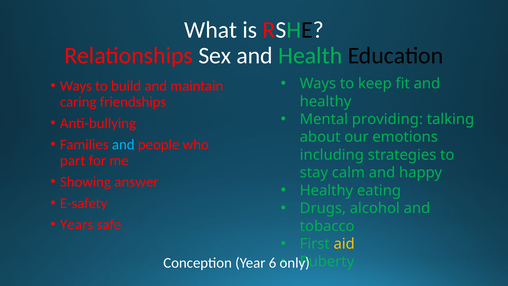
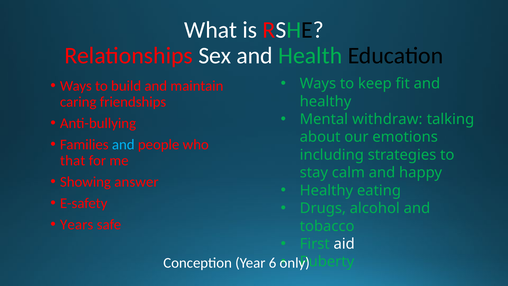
providing: providing -> withdraw
part: part -> that
aid colour: yellow -> white
